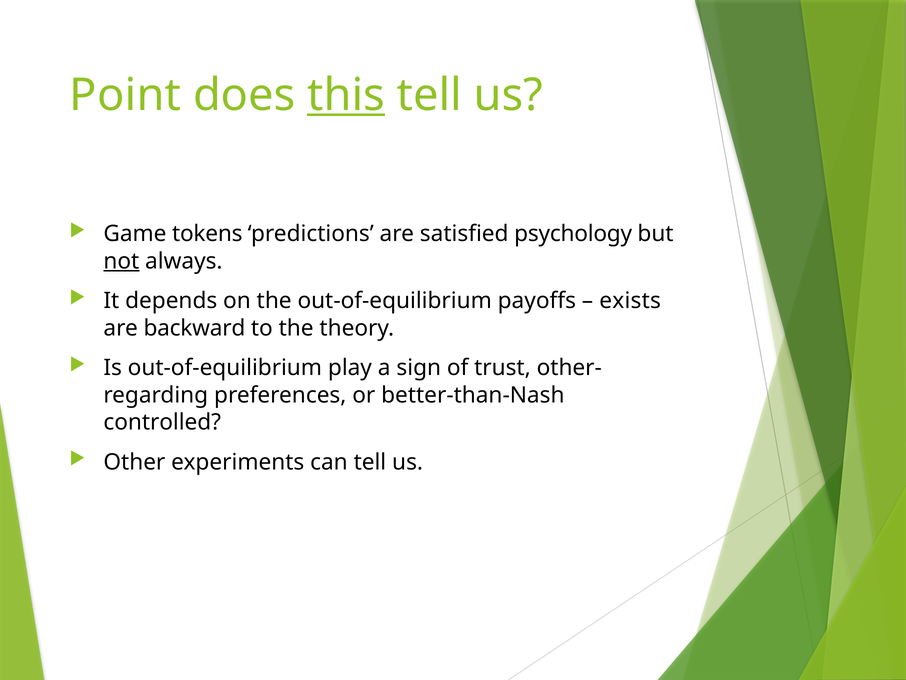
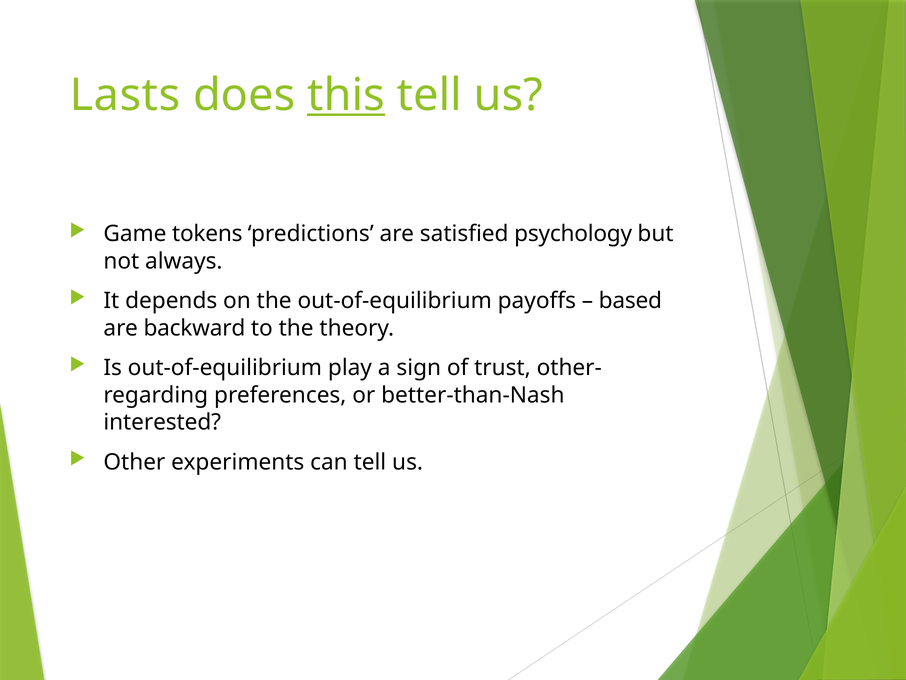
Point: Point -> Lasts
not underline: present -> none
exists: exists -> based
controlled: controlled -> interested
